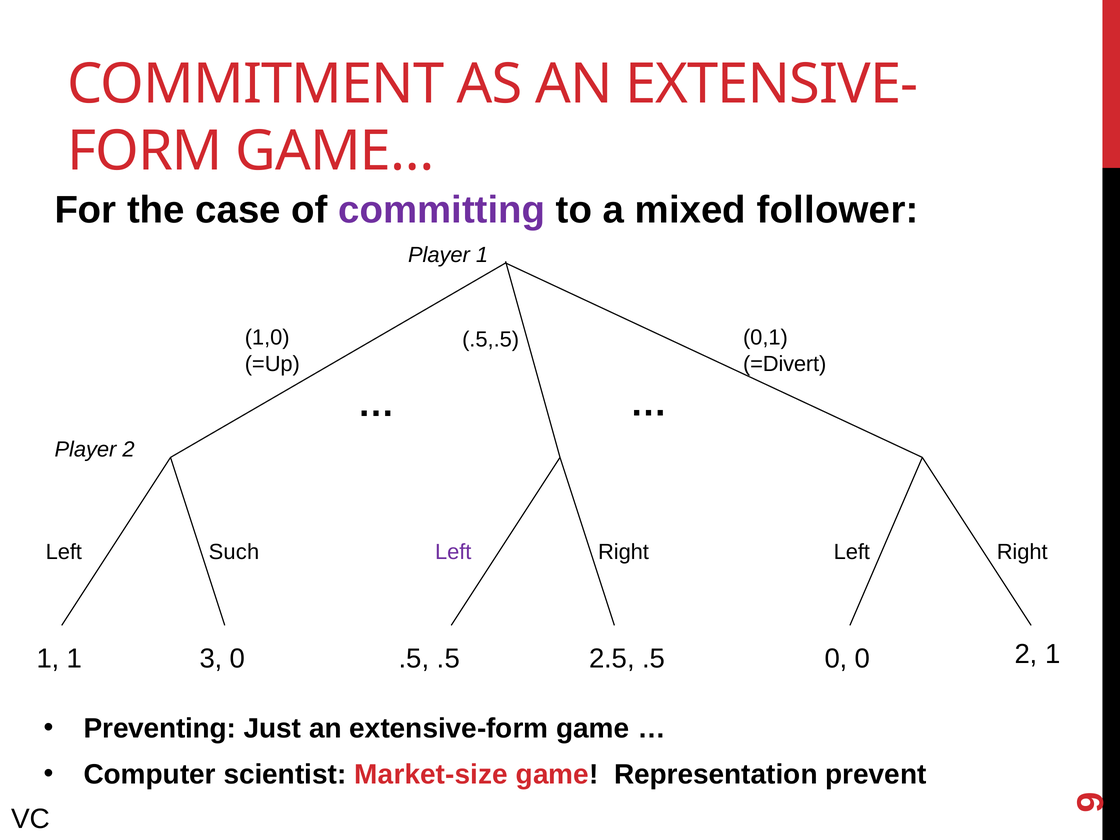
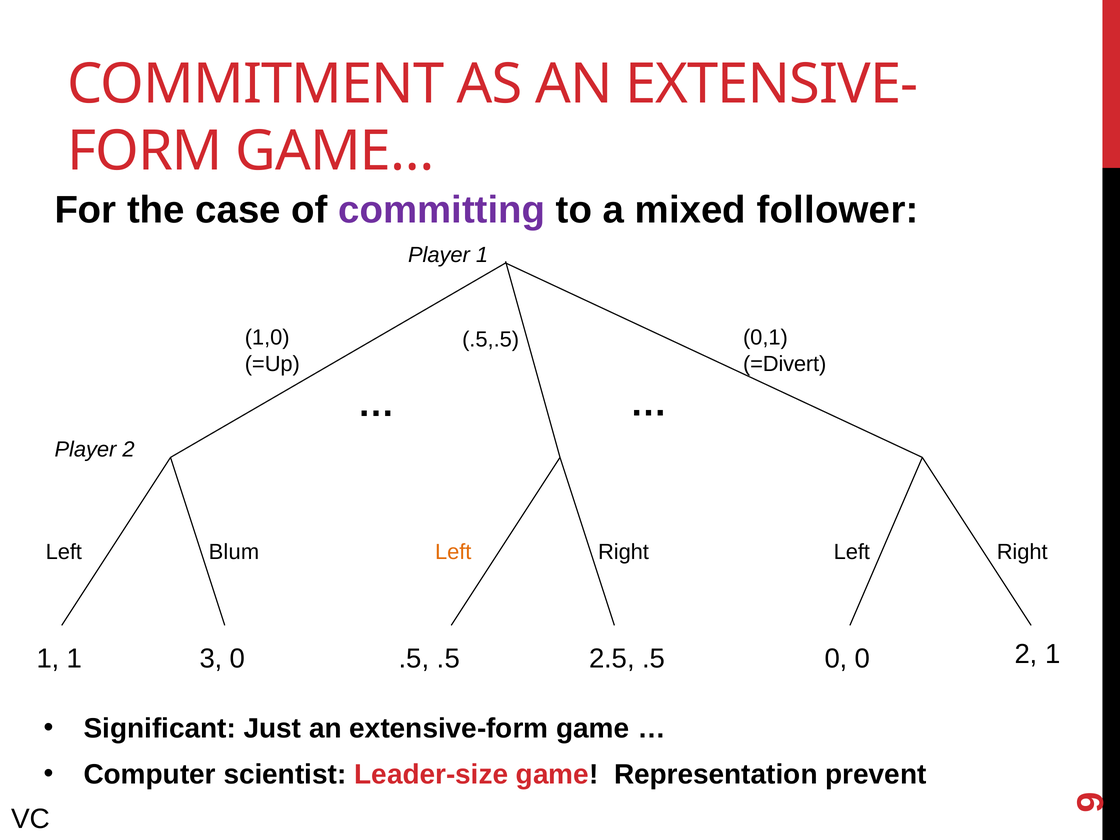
Such: Such -> Blum
Left at (453, 552) colour: purple -> orange
Preventing: Preventing -> Significant
Market-size: Market-size -> Leader-size
